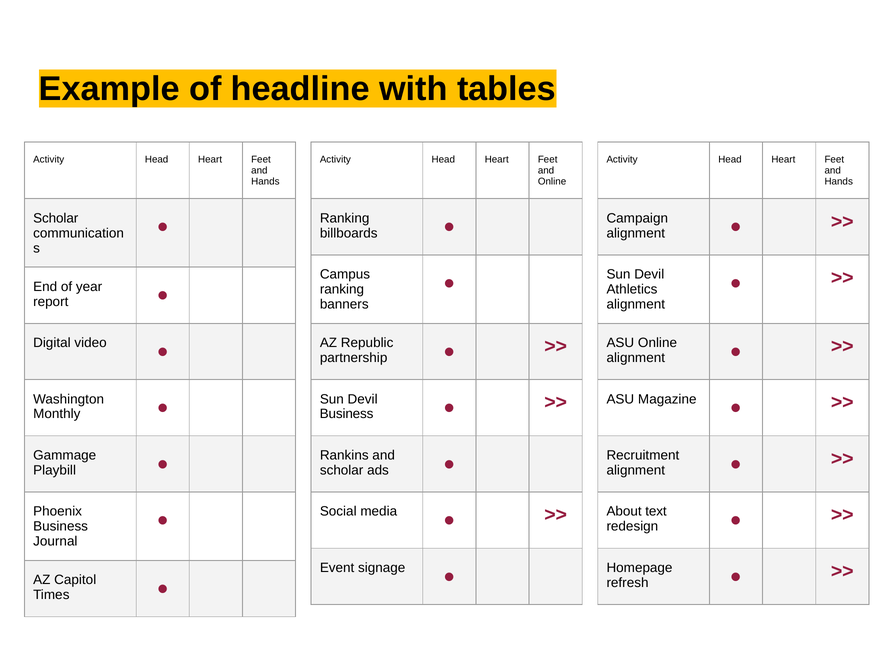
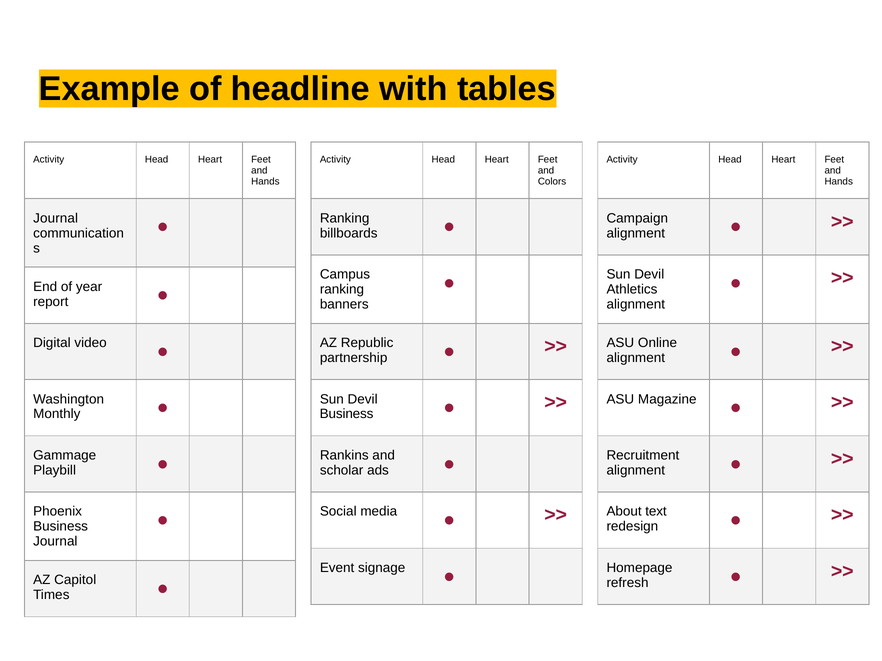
Online at (552, 182): Online -> Colors
Scholar at (56, 218): Scholar -> Journal
